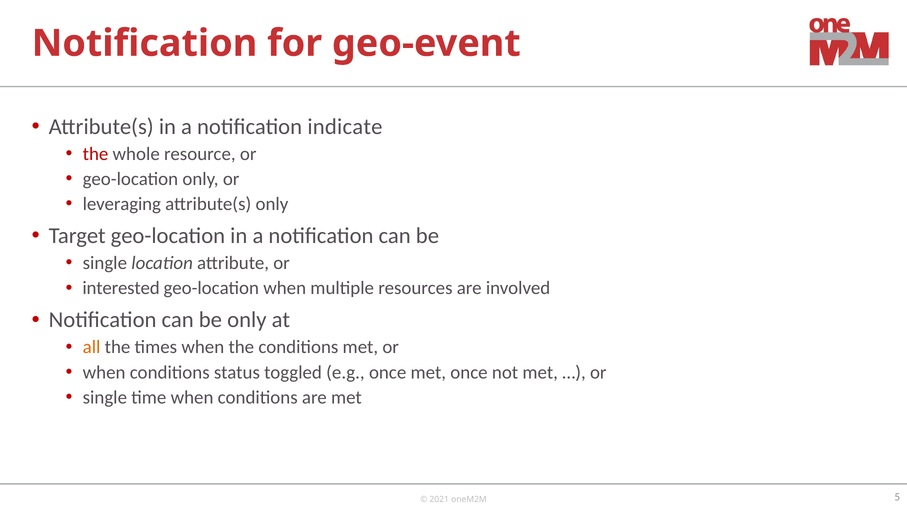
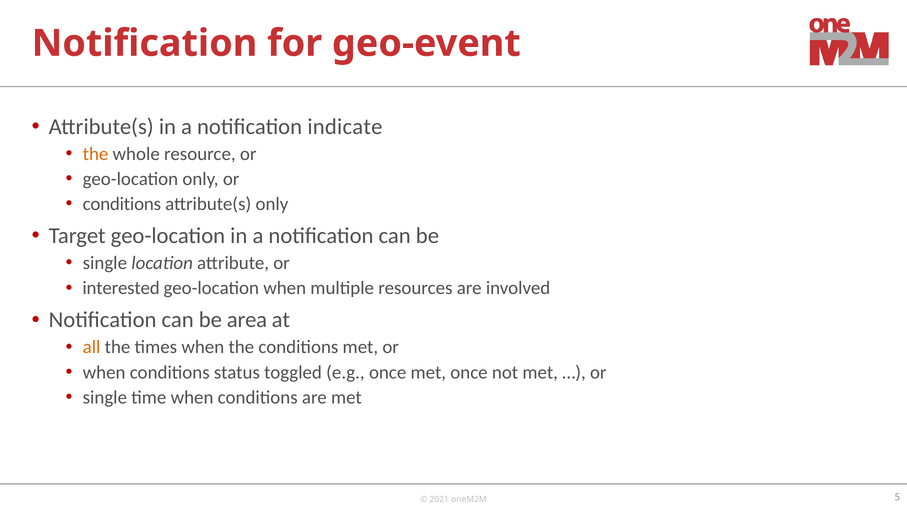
the at (96, 154) colour: red -> orange
leveraging at (122, 204): leveraging -> conditions
be only: only -> area
